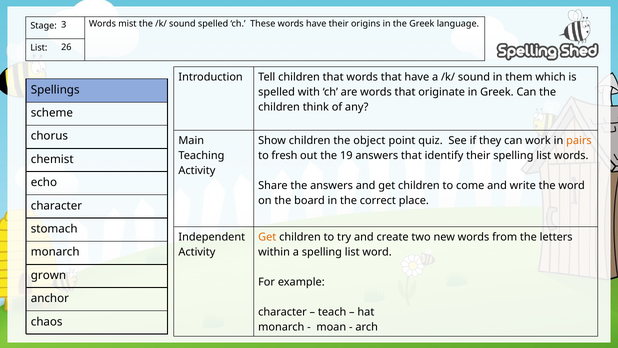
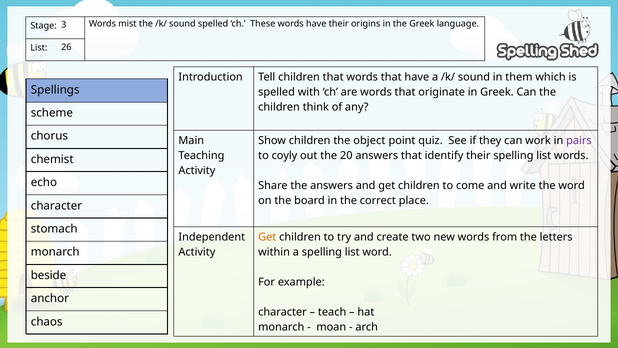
pairs colour: orange -> purple
fresh: fresh -> coyly
19: 19 -> 20
grown: grown -> beside
